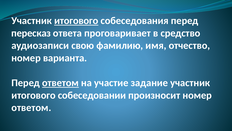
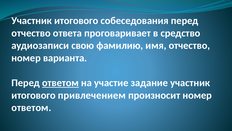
итогового at (76, 21) underline: present -> none
пересказ at (31, 33): пересказ -> отчество
собеседовании: собеседовании -> привлечением
